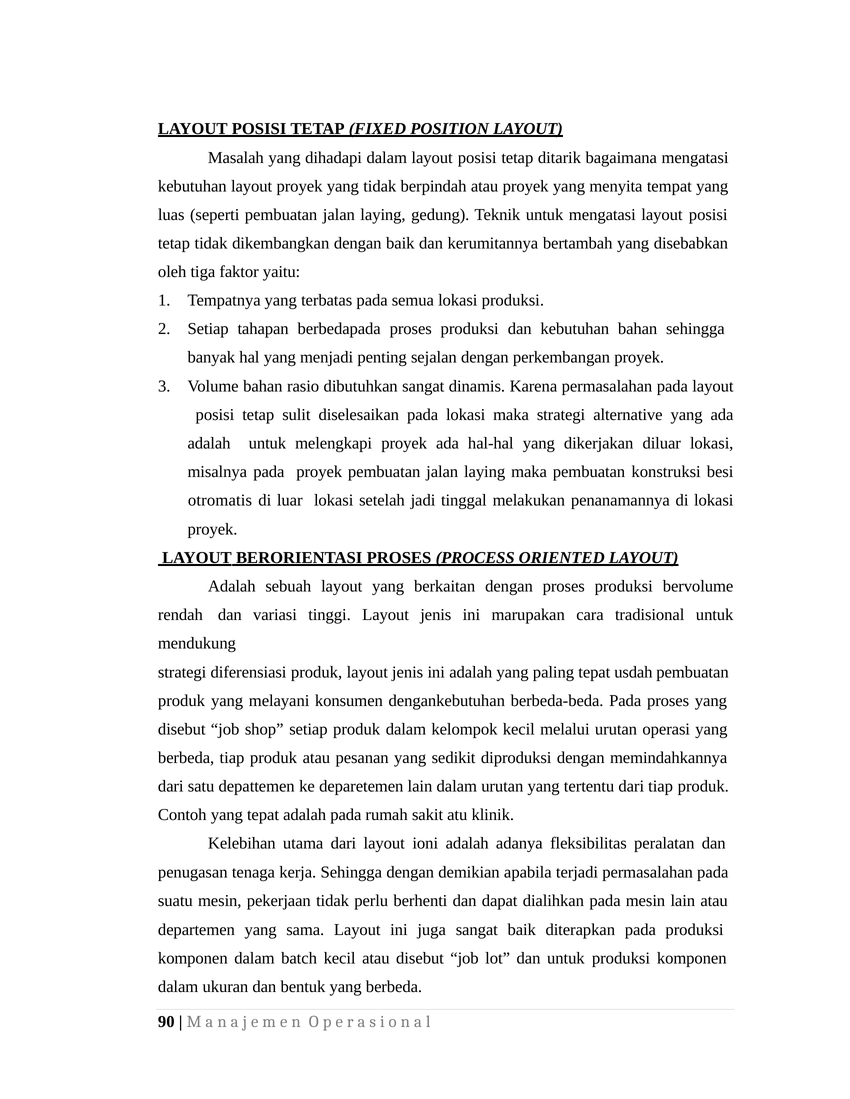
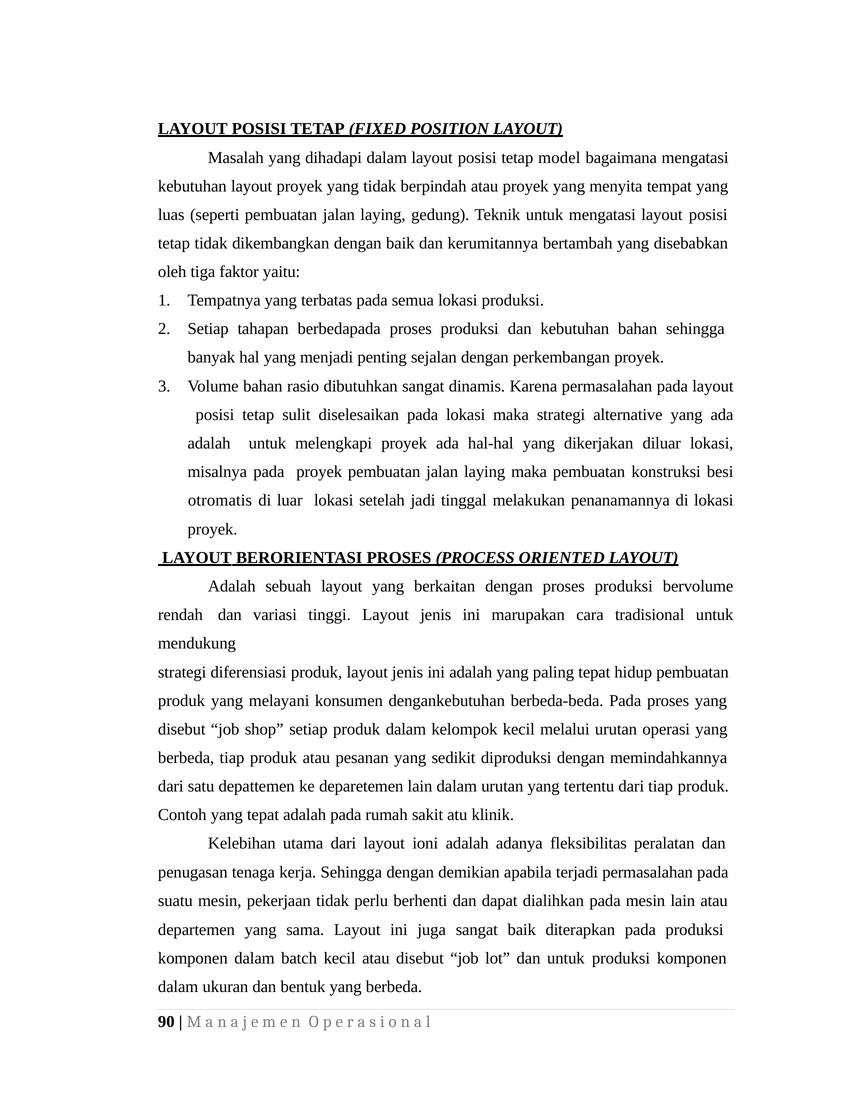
ditarik: ditarik -> model
usdah: usdah -> hidup
